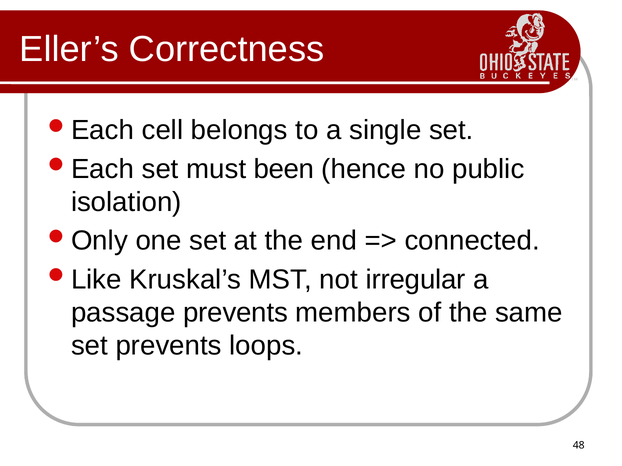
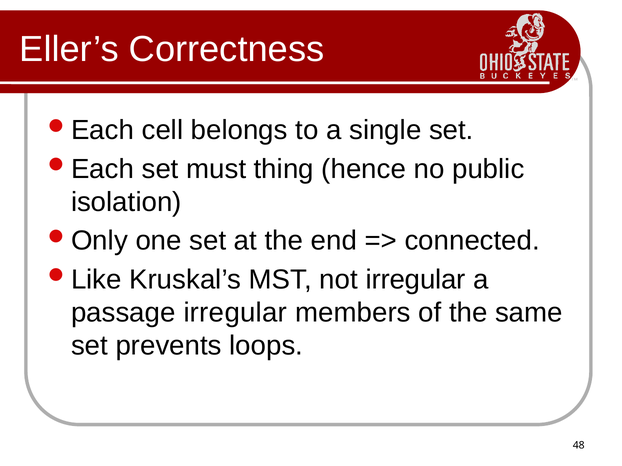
been: been -> thing
passage prevents: prevents -> irregular
